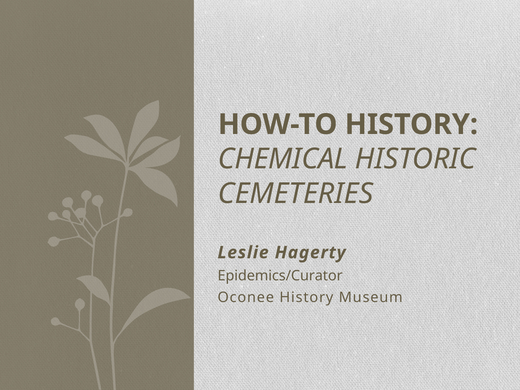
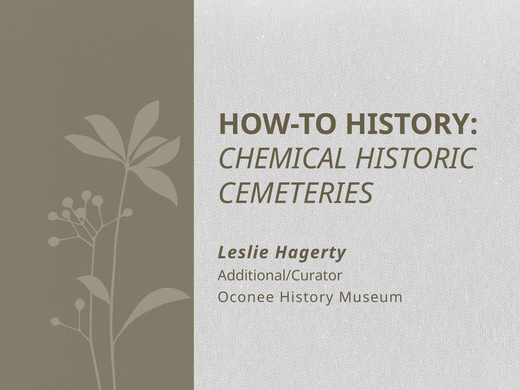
Epidemics/Curator: Epidemics/Curator -> Additional/Curator
